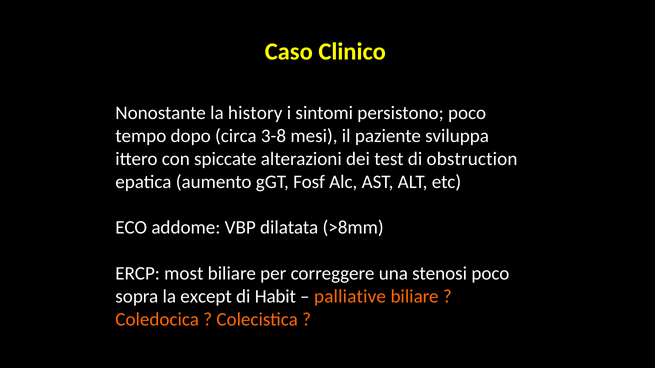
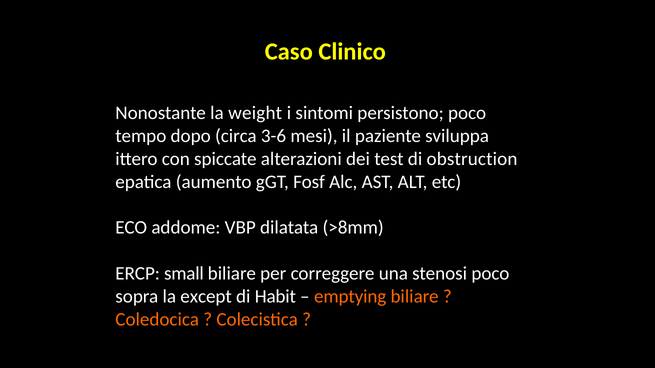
history: history -> weight
3-8: 3-8 -> 3-6
most: most -> small
palliative: palliative -> emptying
